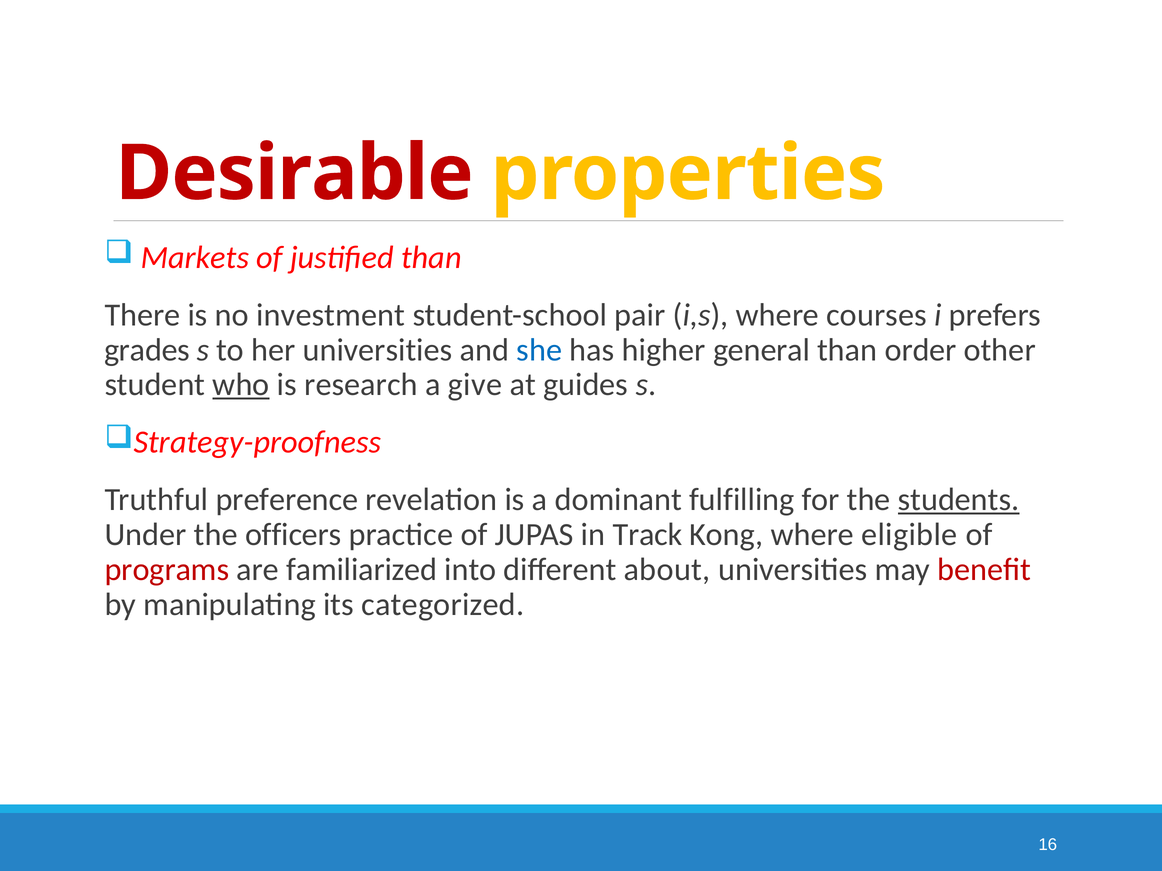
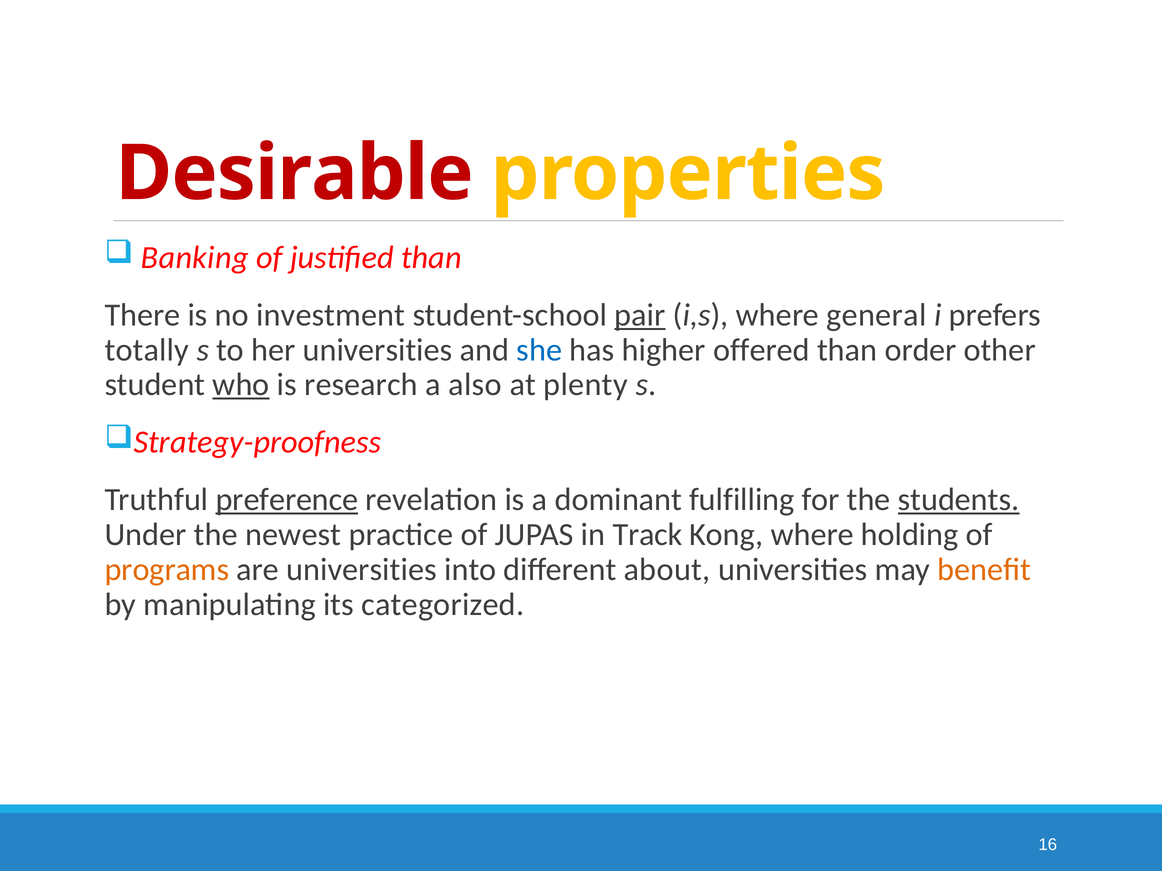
Markets: Markets -> Banking
pair underline: none -> present
courses: courses -> general
grades: grades -> totally
general: general -> offered
give: give -> also
guides: guides -> plenty
preference underline: none -> present
officers: officers -> newest
eligible: eligible -> holding
programs colour: red -> orange
are familiarized: familiarized -> universities
beneﬁt colour: red -> orange
